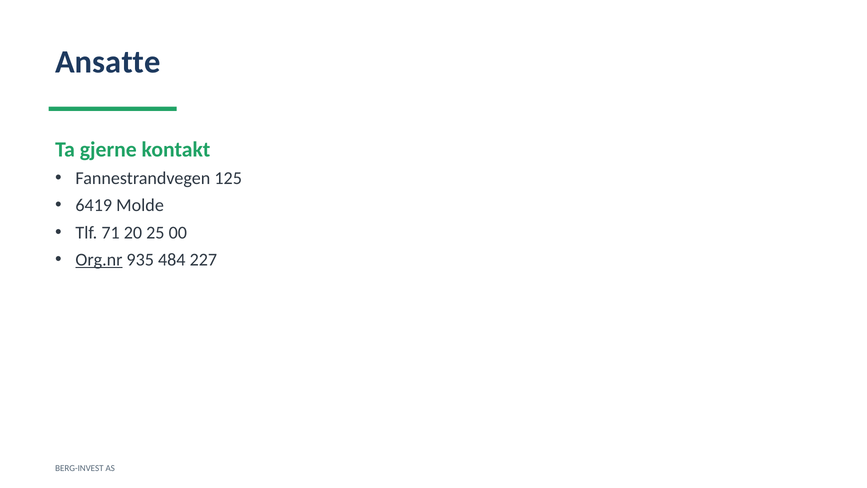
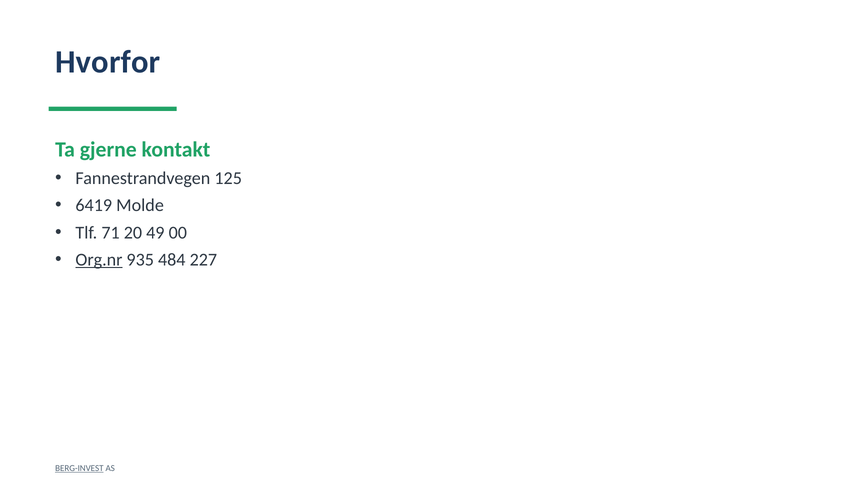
Ansatte: Ansatte -> Hvorfor
25: 25 -> 49
BERG-INVEST underline: none -> present
